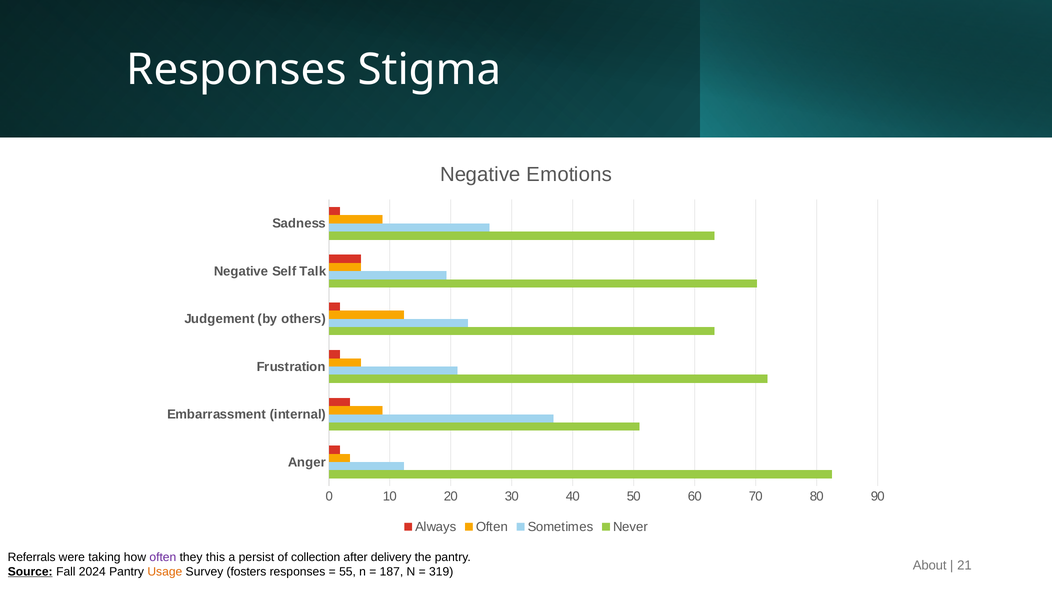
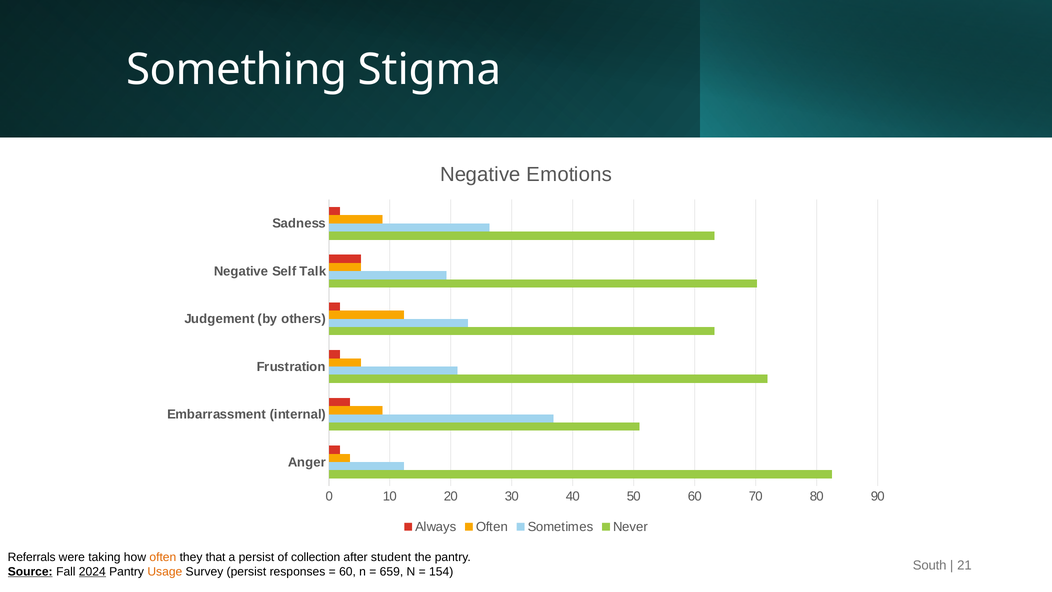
Responses at (236, 70): Responses -> Something
often at (163, 557) colour: purple -> orange
this: this -> that
delivery: delivery -> student
About: About -> South
2024 underline: none -> present
Survey fosters: fosters -> persist
55 at (348, 571): 55 -> 60
187: 187 -> 659
319: 319 -> 154
